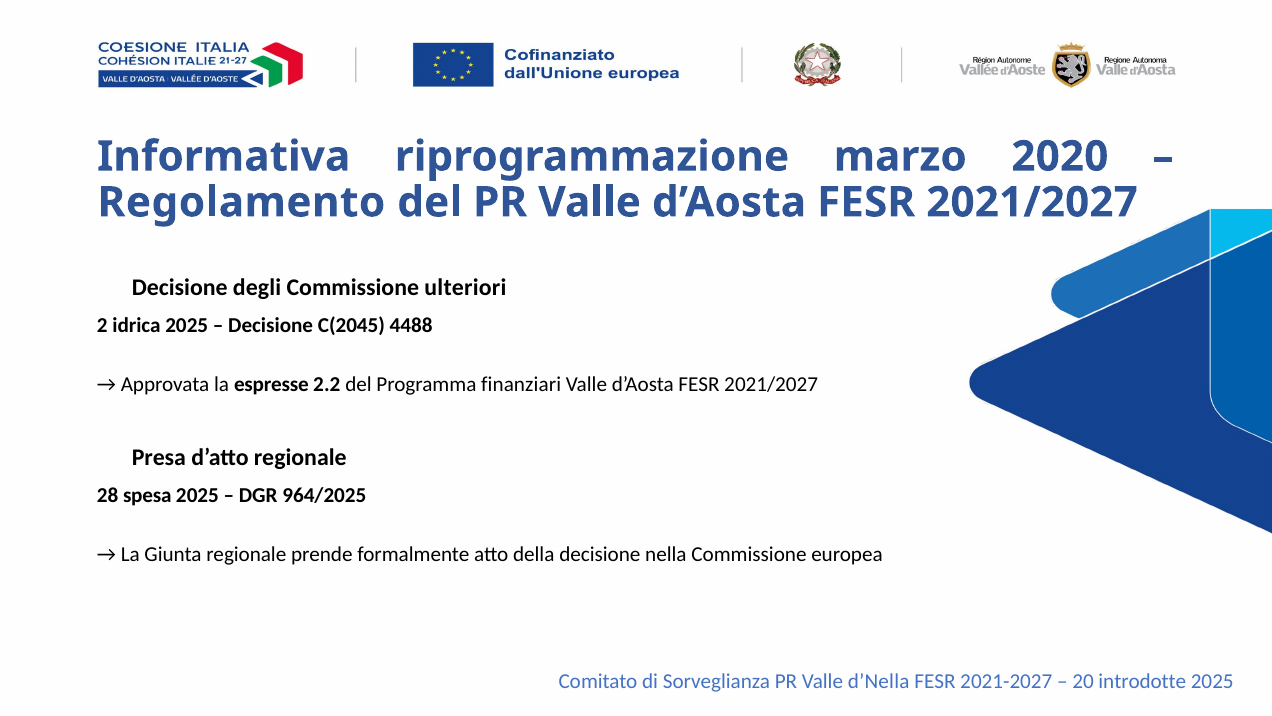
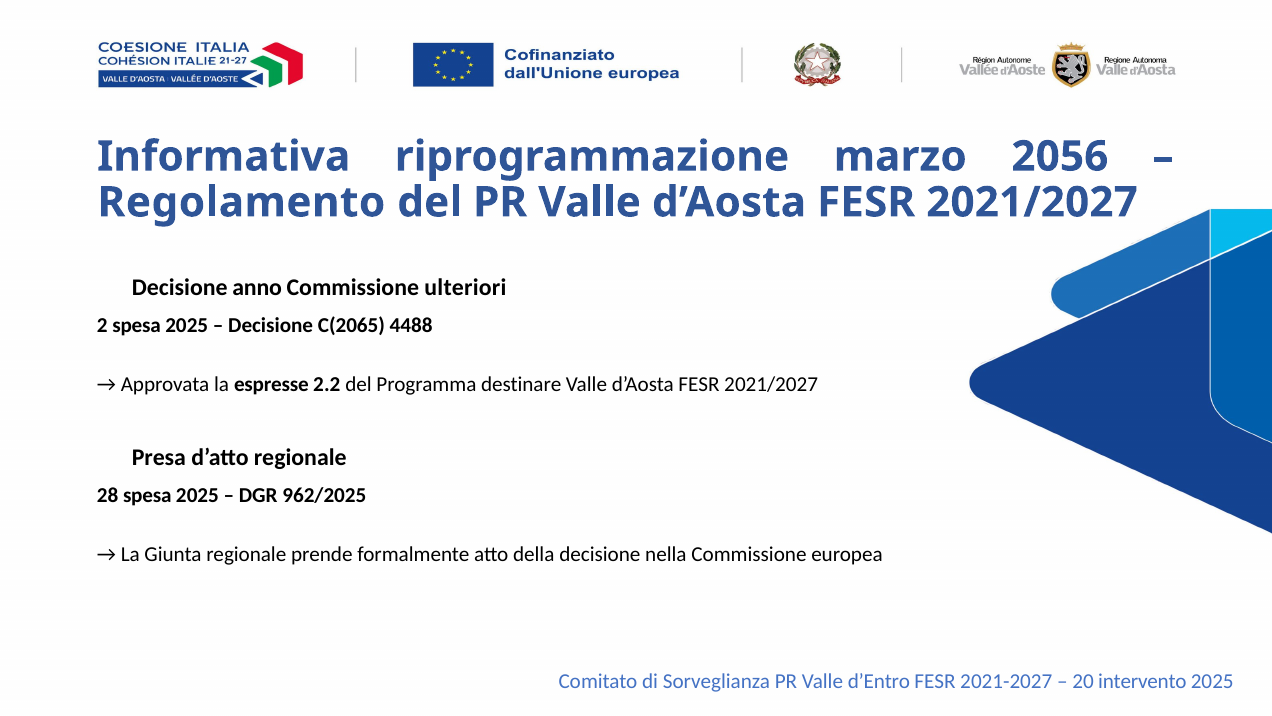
2020: 2020 -> 2056
degli: degli -> anno
2 idrica: idrica -> spesa
C(2045: C(2045 -> C(2065
finanziari: finanziari -> destinare
964/2025: 964/2025 -> 962/2025
d’Nella: d’Nella -> d’Entro
introdotte: introdotte -> intervento
